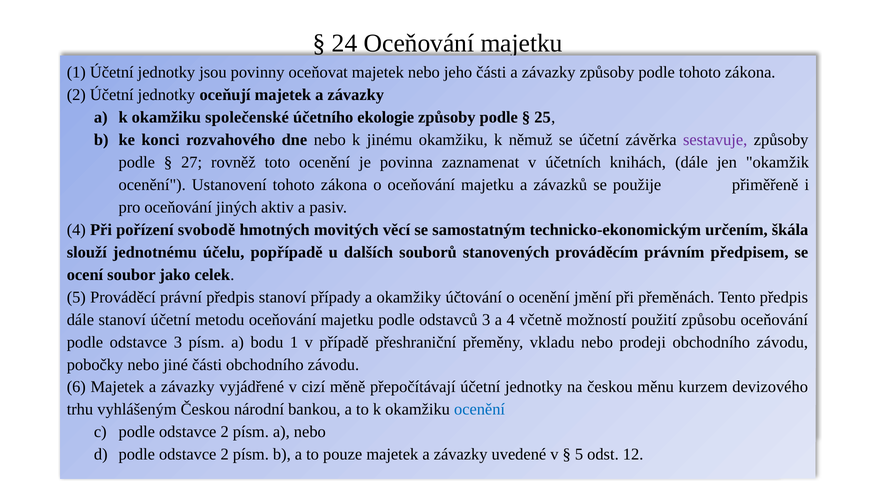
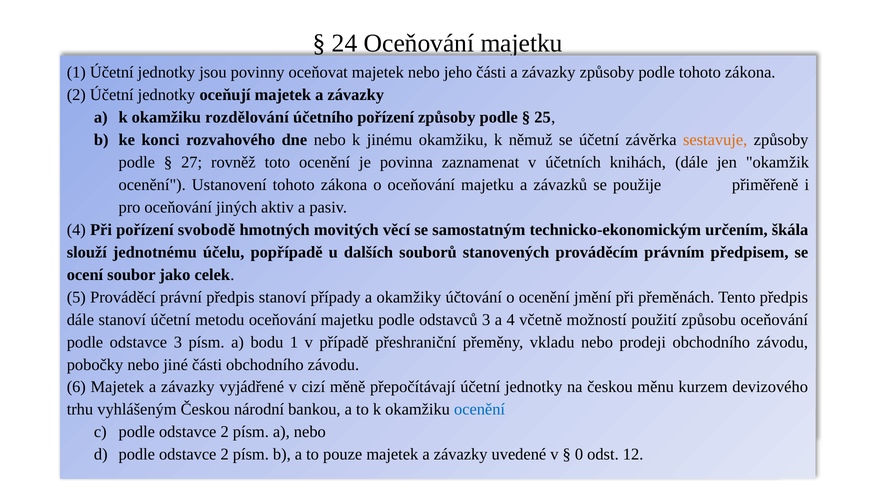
společenské: společenské -> rozdělování
účetního ekologie: ekologie -> pořízení
sestavuje colour: purple -> orange
5 at (579, 454): 5 -> 0
